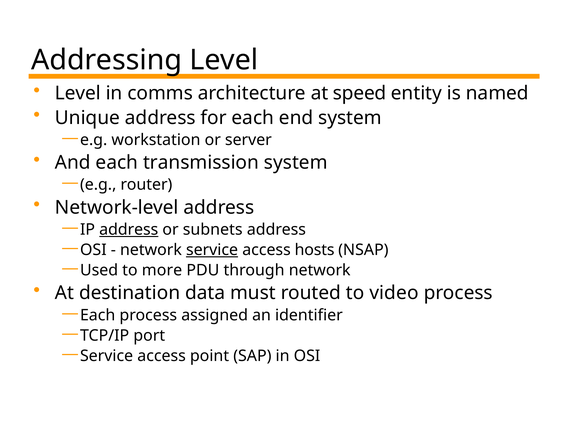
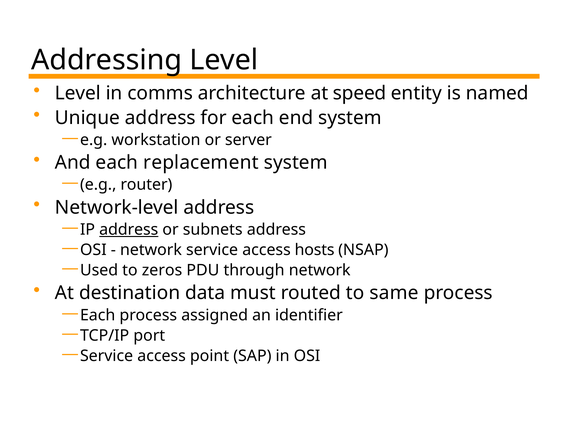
transmission: transmission -> replacement
service at (212, 250) underline: present -> none
more: more -> zeros
video: video -> same
